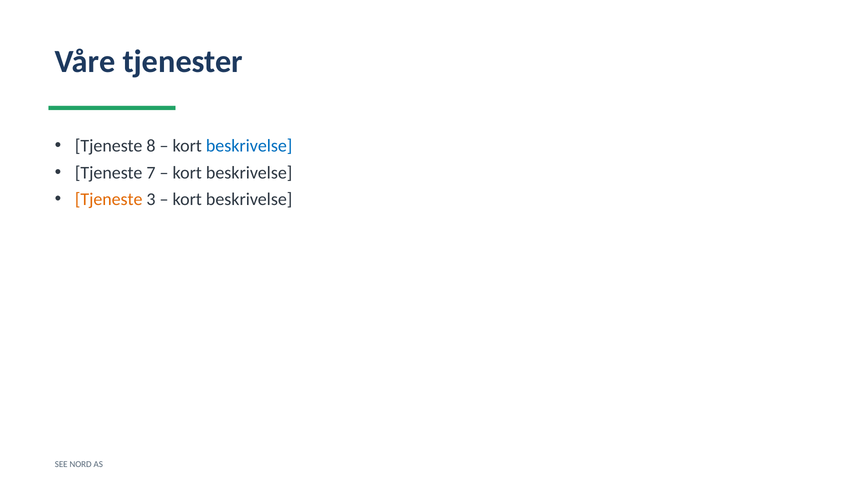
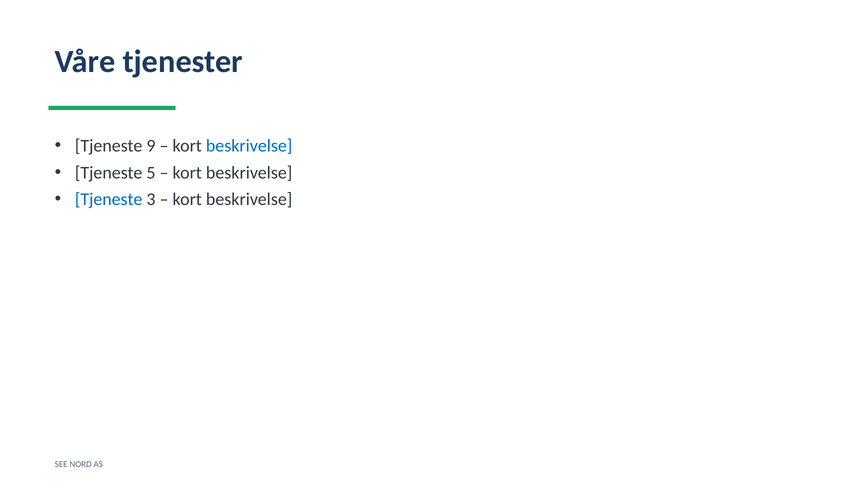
8: 8 -> 9
7: 7 -> 5
Tjeneste at (109, 200) colour: orange -> blue
